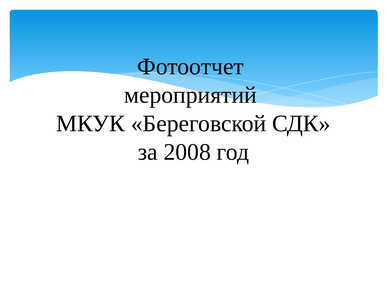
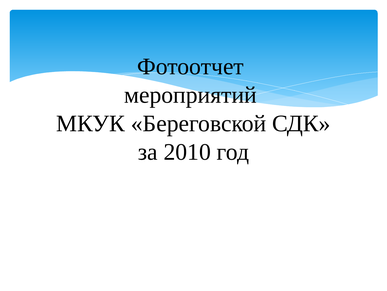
2008: 2008 -> 2010
